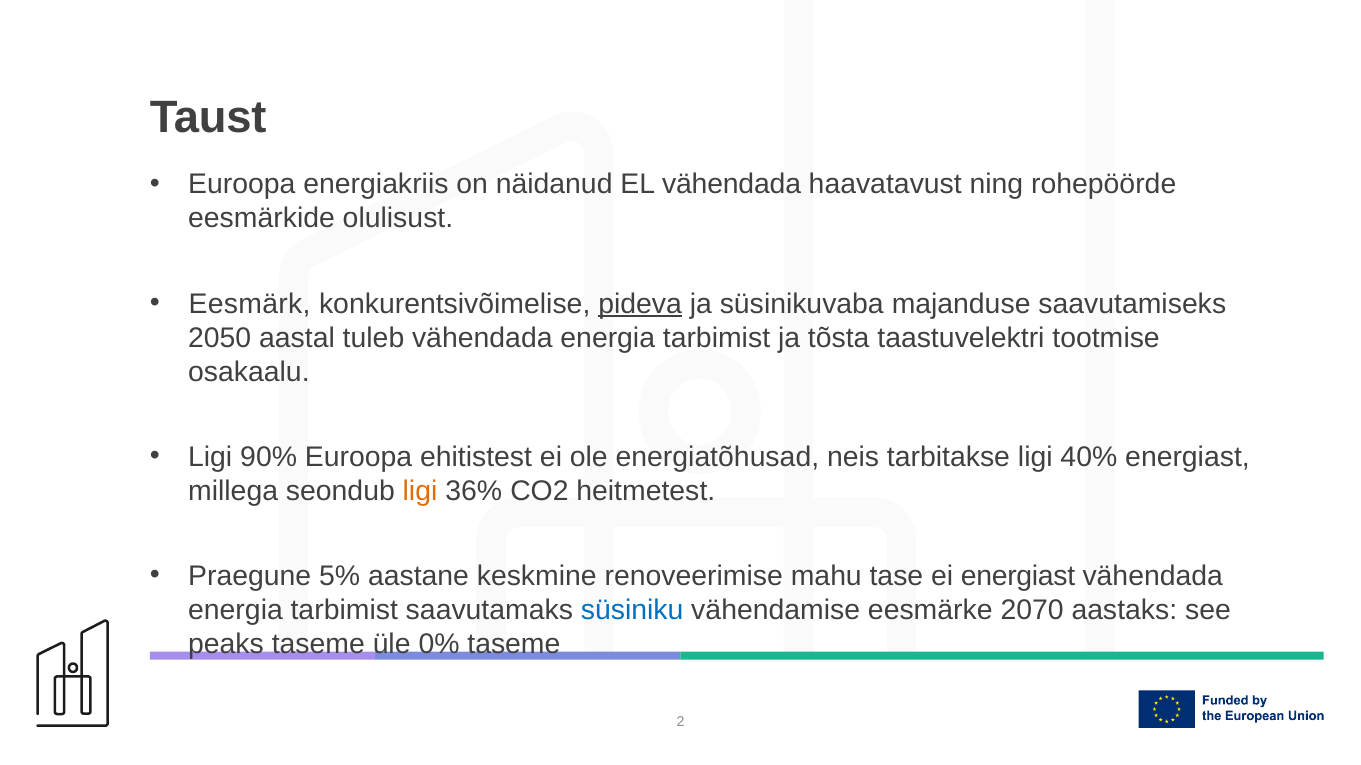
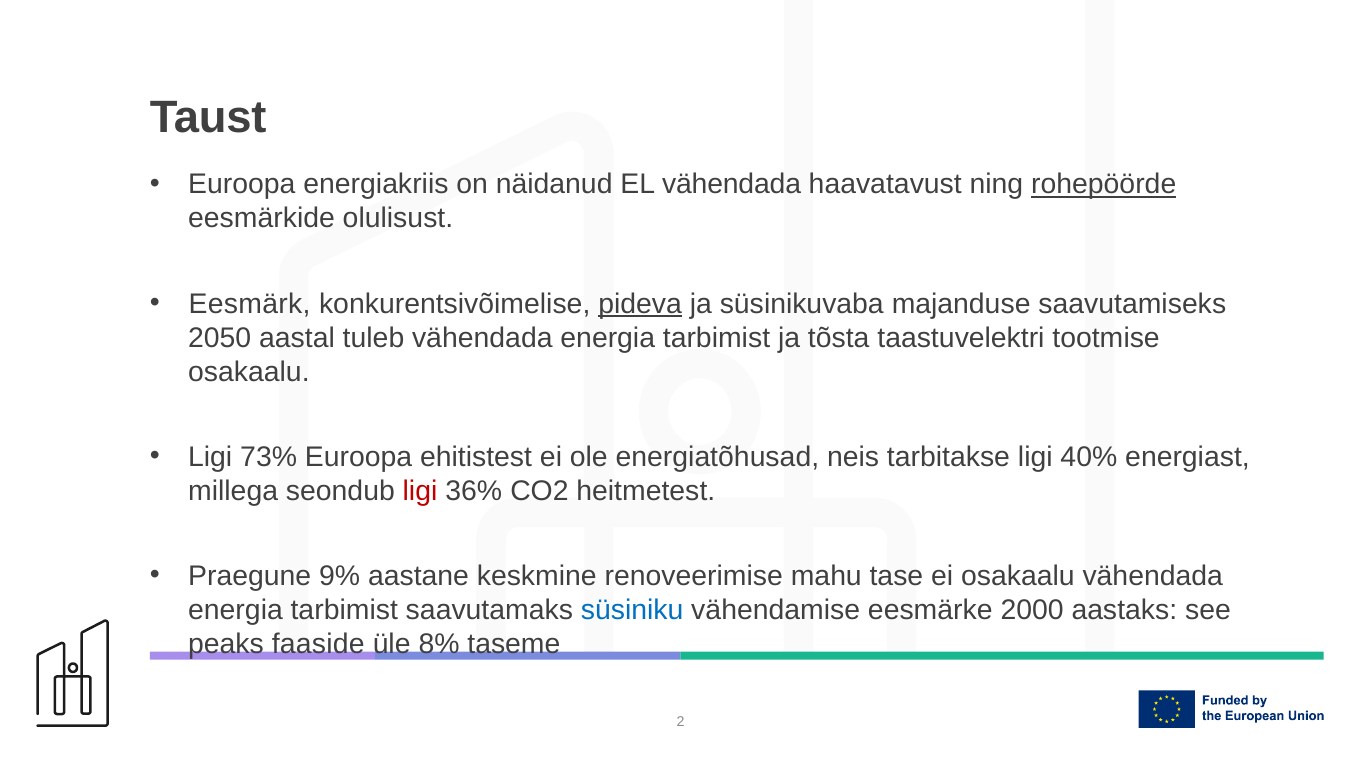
rohepöörde underline: none -> present
90%: 90% -> 73%
ligi at (420, 491) colour: orange -> red
5%: 5% -> 9%
ei energiast: energiast -> osakaalu
2070: 2070 -> 2000
peaks taseme: taseme -> faaside
0%: 0% -> 8%
